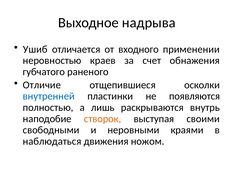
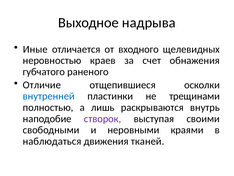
Ушиб: Ушиб -> Иные
применении: применении -> щелевидных
появляются: появляются -> трещинами
створок colour: orange -> purple
ножом: ножом -> тканей
